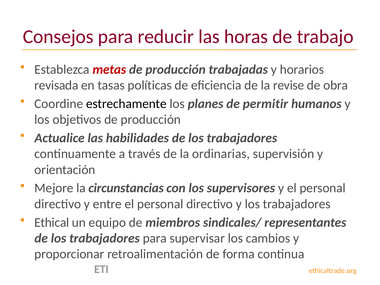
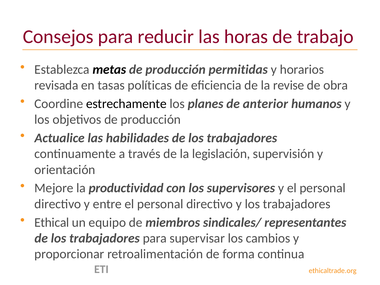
metas colour: red -> black
trabajadas: trabajadas -> permitidas
permitir: permitir -> anterior
ordinarias: ordinarias -> legislación
circunstancias: circunstancias -> productividad
